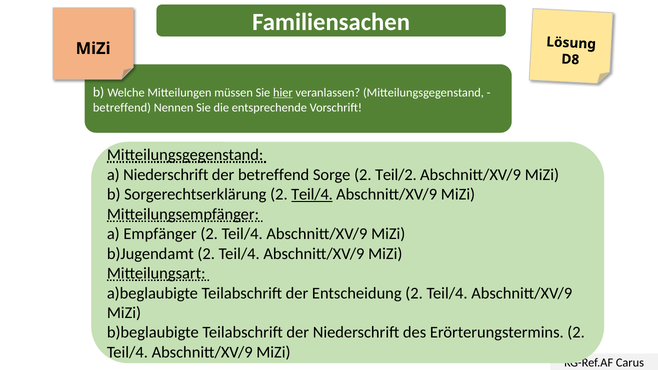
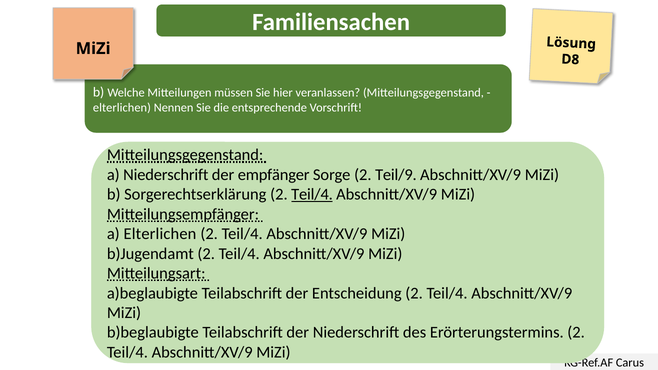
hier underline: present -> none
betreffend at (122, 108): betreffend -> elterlichen
der betreffend: betreffend -> empfänger
Teil/2: Teil/2 -> Teil/9
a Empfänger: Empfänger -> Elterlichen
